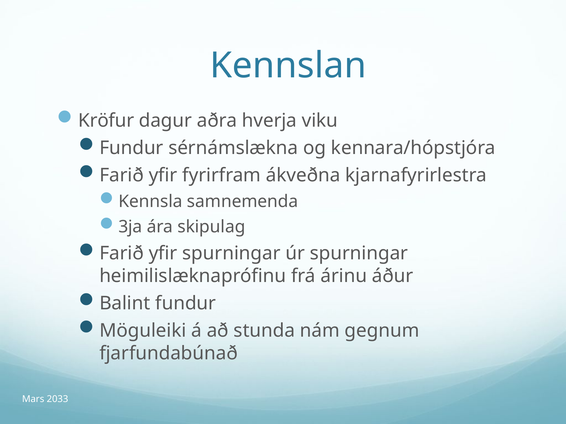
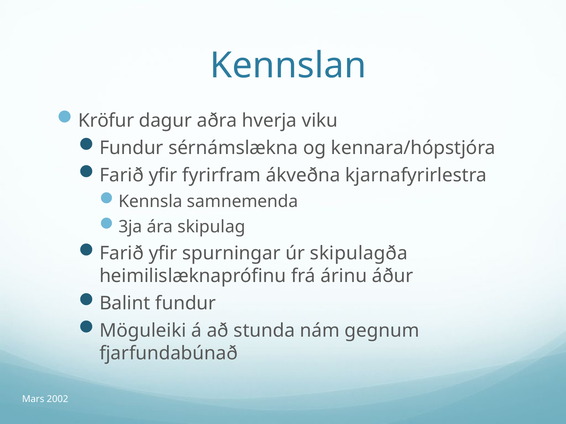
úr spurningar: spurningar -> skipulagða
2033: 2033 -> 2002
